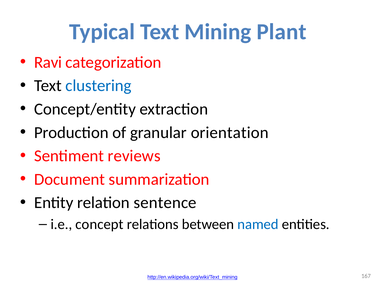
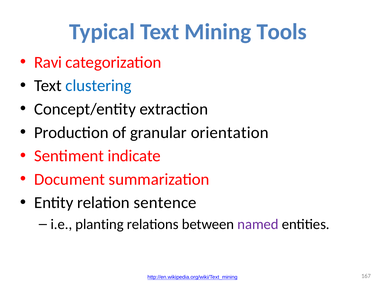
Plant: Plant -> Tools
reviews: reviews -> indicate
concept: concept -> planting
named colour: blue -> purple
